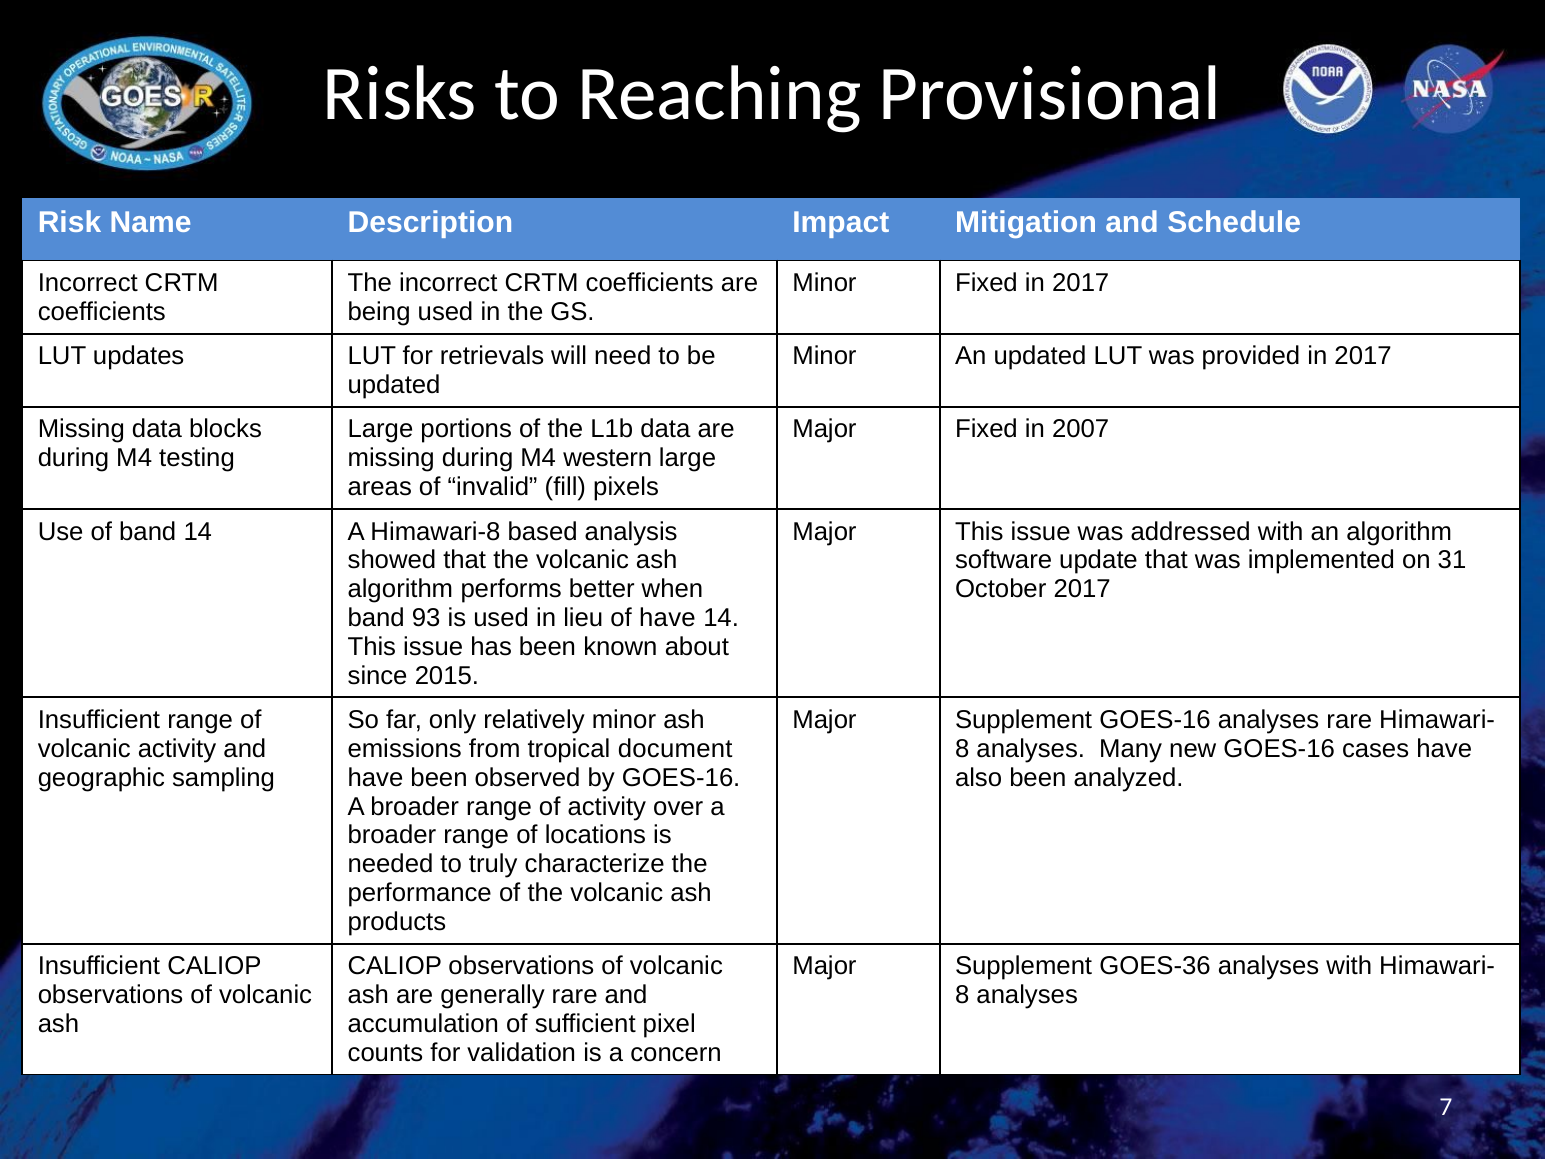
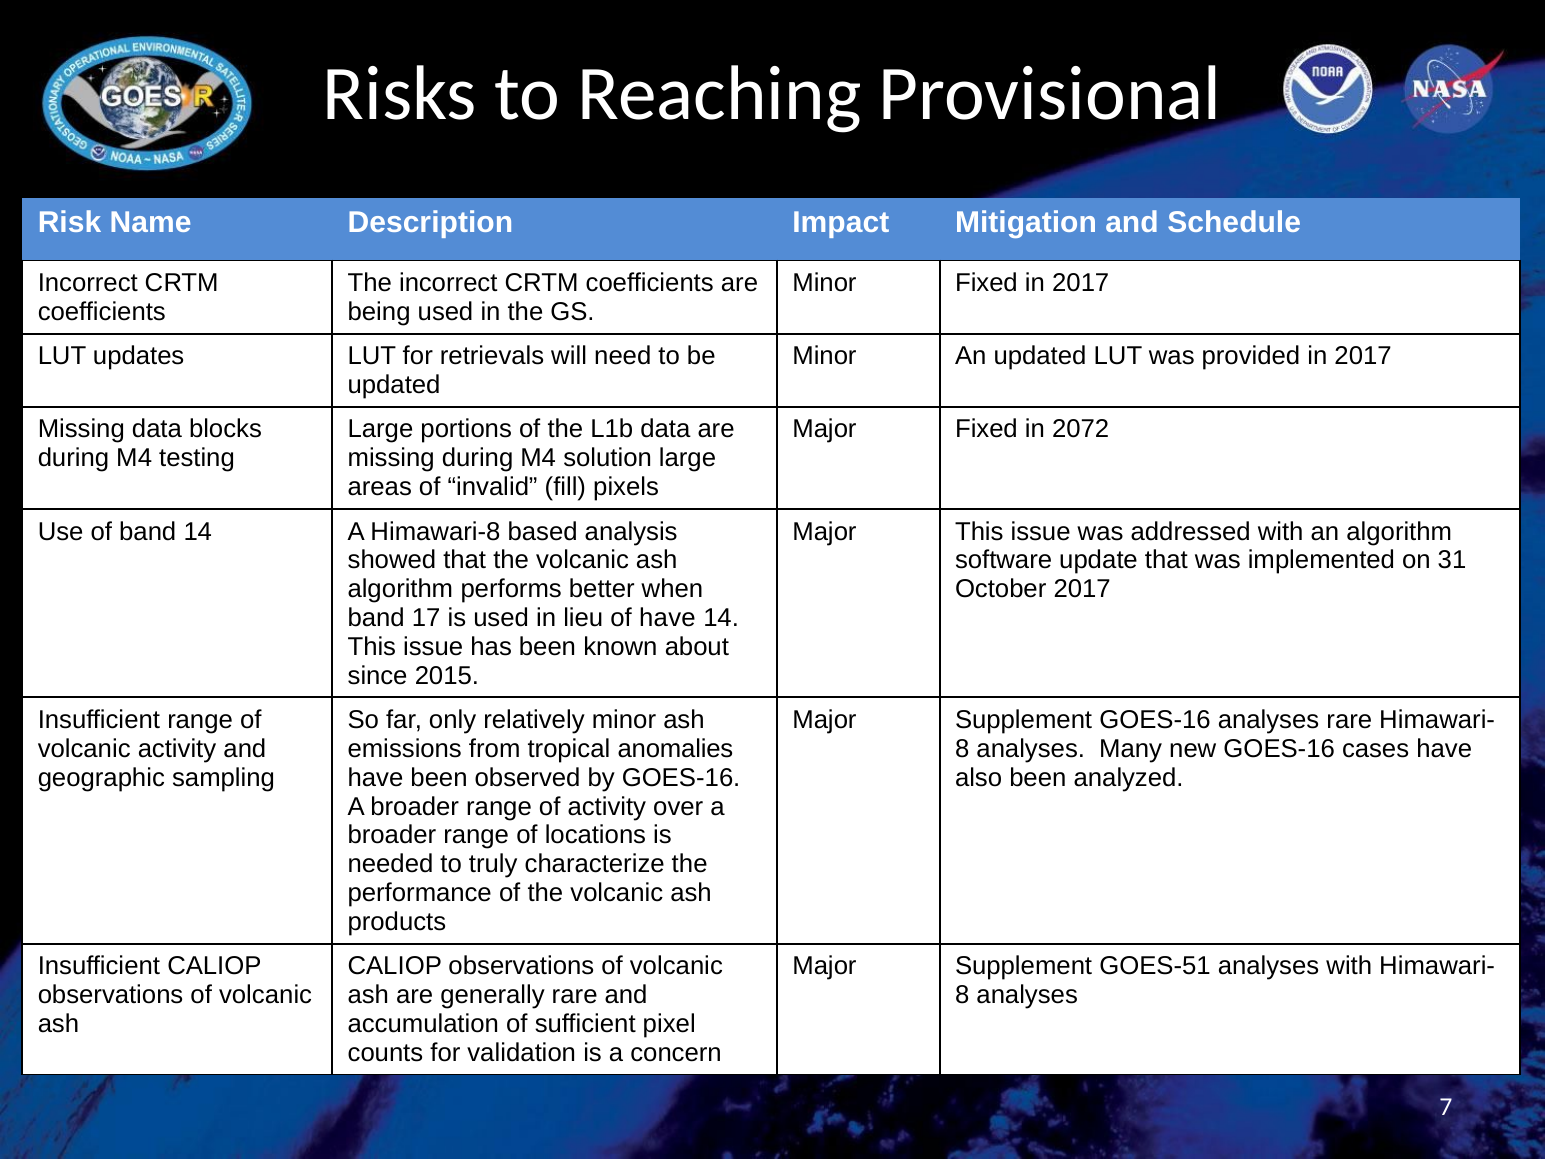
2007: 2007 -> 2072
western: western -> solution
93: 93 -> 17
document: document -> anomalies
GOES-36: GOES-36 -> GOES-51
